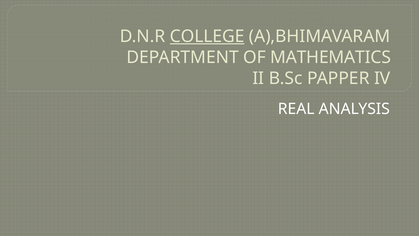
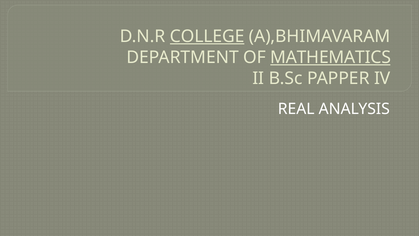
MATHEMATICS underline: none -> present
